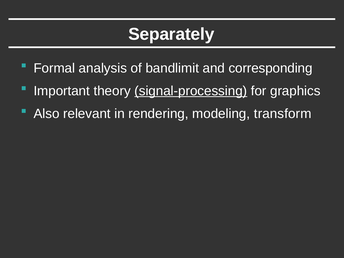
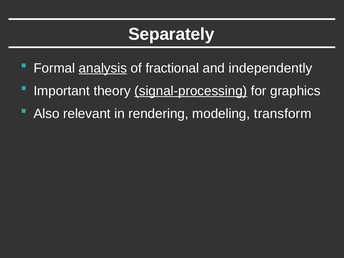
analysis underline: none -> present
bandlimit: bandlimit -> fractional
corresponding: corresponding -> independently
